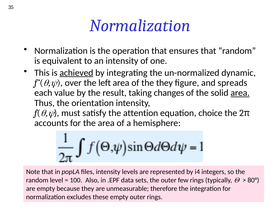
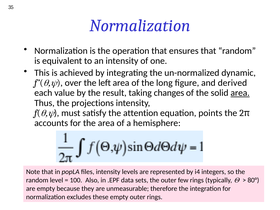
achieved underline: present -> none
the they: they -> long
spreads: spreads -> derived
orientation: orientation -> projections
choice: choice -> points
